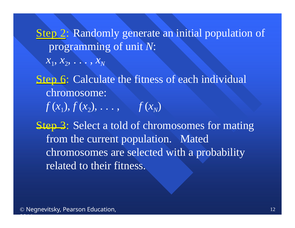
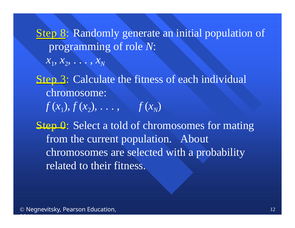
Step 2: 2 -> 8
unit: unit -> role
6: 6 -> 3
3: 3 -> 0
Mated: Mated -> About
